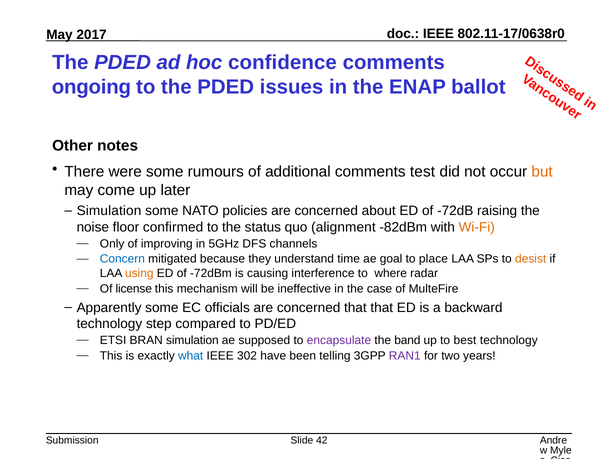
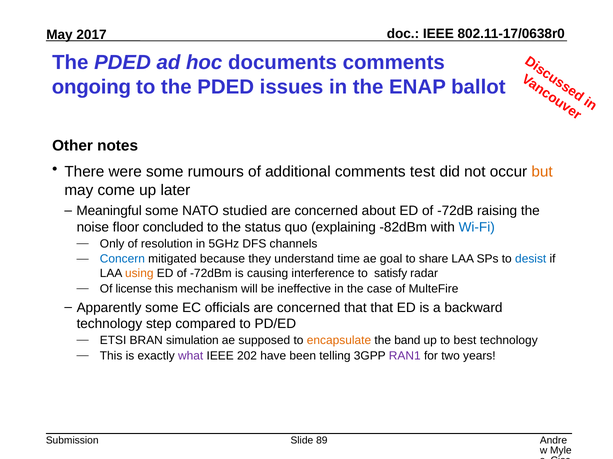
confidence: confidence -> documents
Simulation at (109, 211): Simulation -> Meaningful
policies: policies -> studied
confirmed: confirmed -> concluded
alignment: alignment -> explaining
Wi-Fi colour: orange -> blue
improving: improving -> resolution
place: place -> share
desist colour: orange -> blue
where: where -> satisfy
encapsulate colour: purple -> orange
what colour: blue -> purple
302: 302 -> 202
42: 42 -> 89
